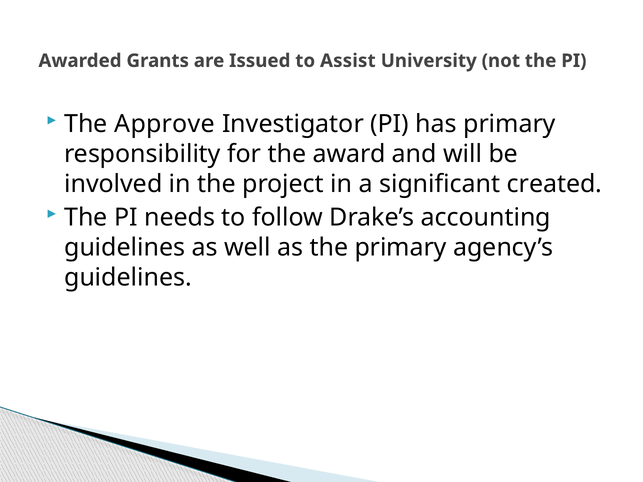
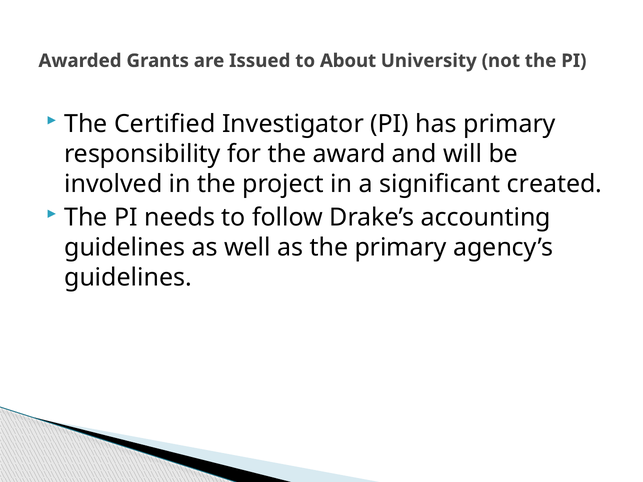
Assist: Assist -> About
Approve: Approve -> Certified
